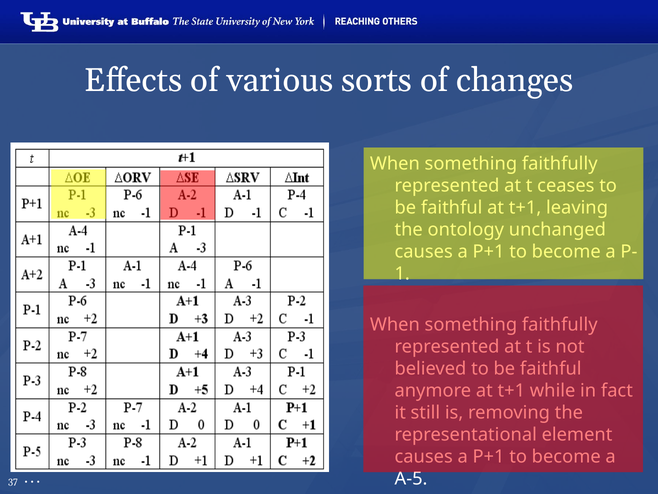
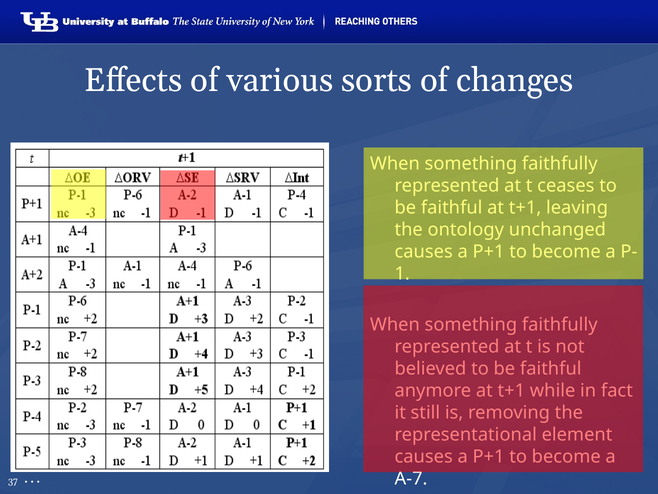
A-5: A-5 -> A-7
